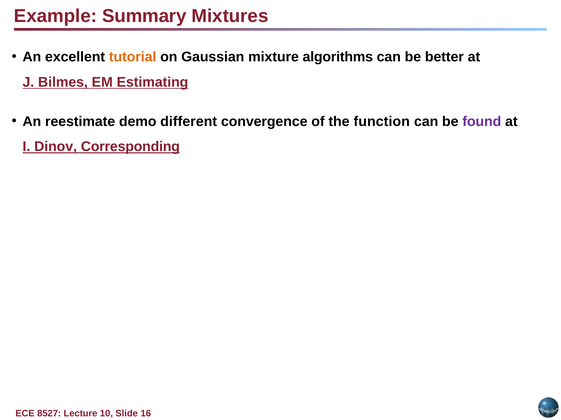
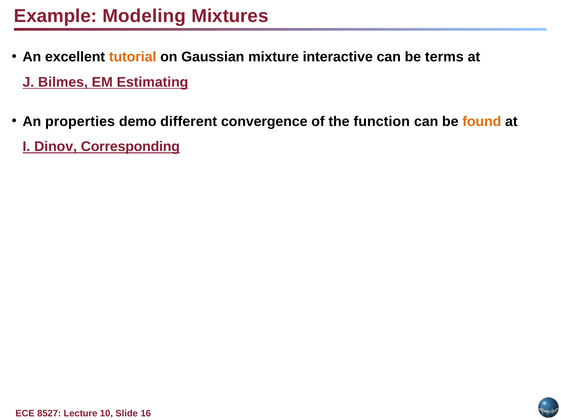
Summary: Summary -> Modeling
algorithms: algorithms -> interactive
better: better -> terms
reestimate: reestimate -> properties
found colour: purple -> orange
